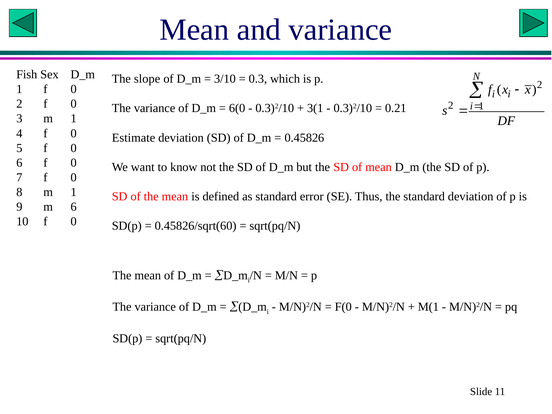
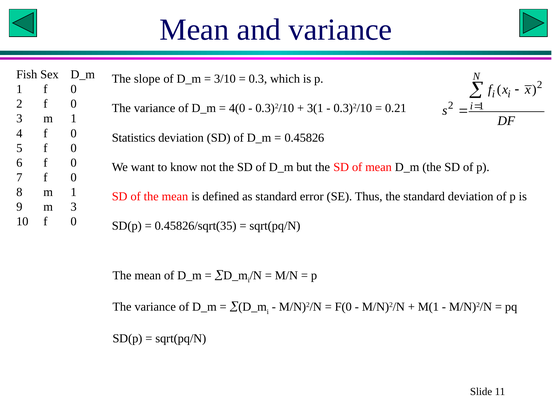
6(0: 6(0 -> 4(0
Estimate: Estimate -> Statistics
m 6: 6 -> 3
0.45826/sqrt(60: 0.45826/sqrt(60 -> 0.45826/sqrt(35
